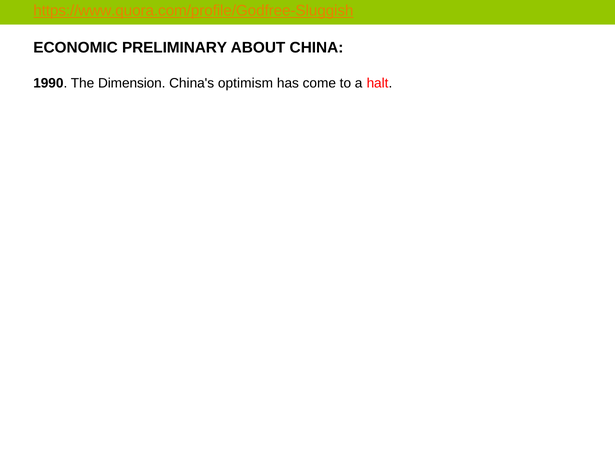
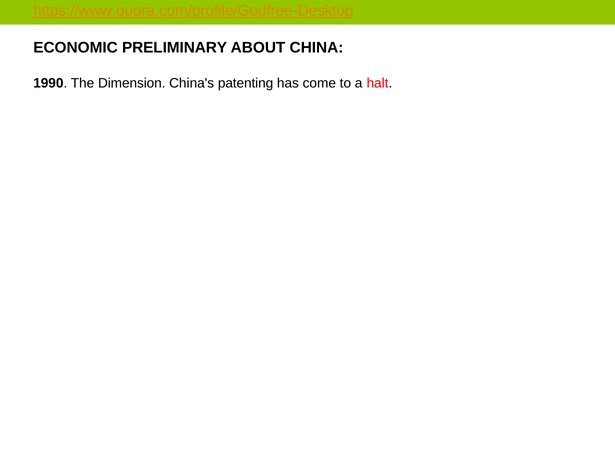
https://www.quora.com/profile/Godfree-Sluggish: https://www.quora.com/profile/Godfree-Sluggish -> https://www.quora.com/profile/Godfree-Desktop
optimism: optimism -> patenting
